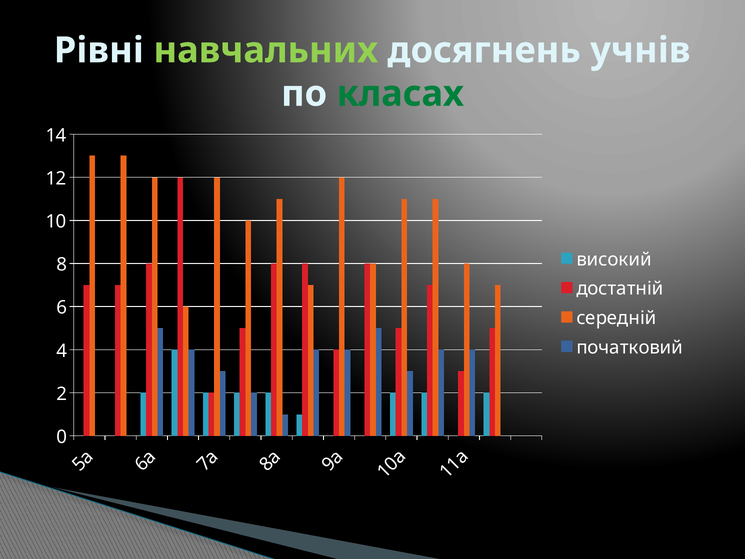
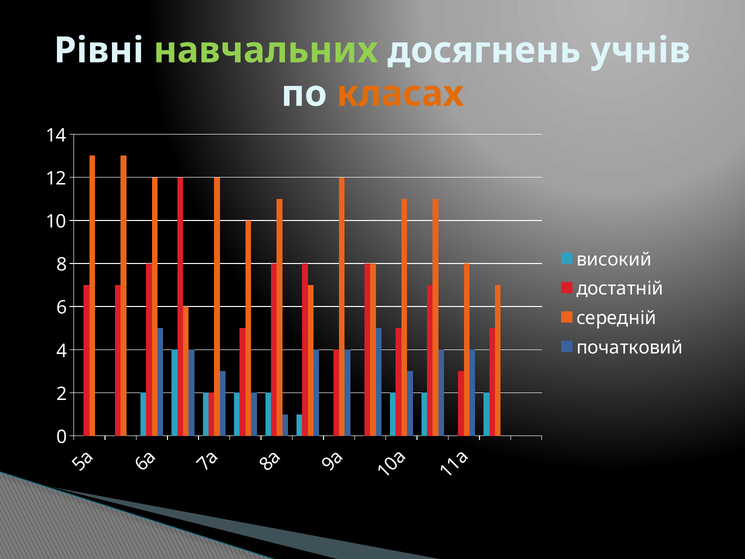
класах colour: green -> orange
